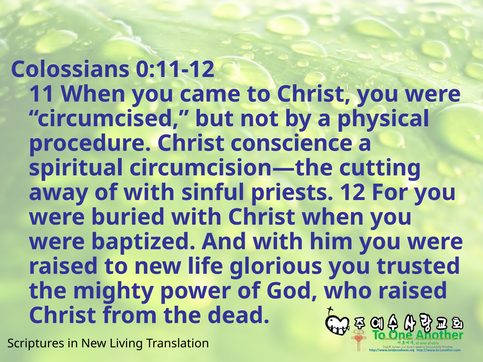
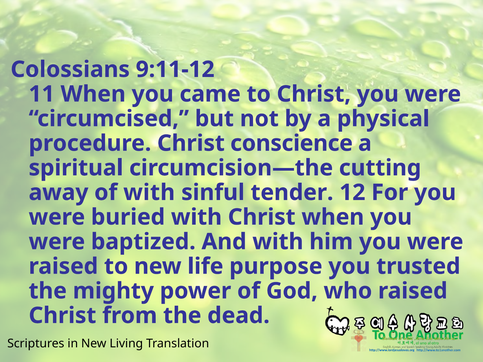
0:11-12: 0:11-12 -> 9:11-12
priests: priests -> tender
glorious: glorious -> purpose
